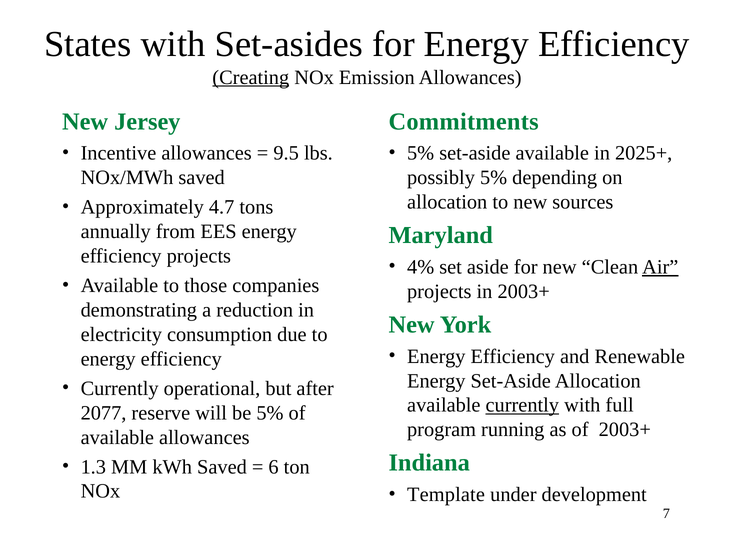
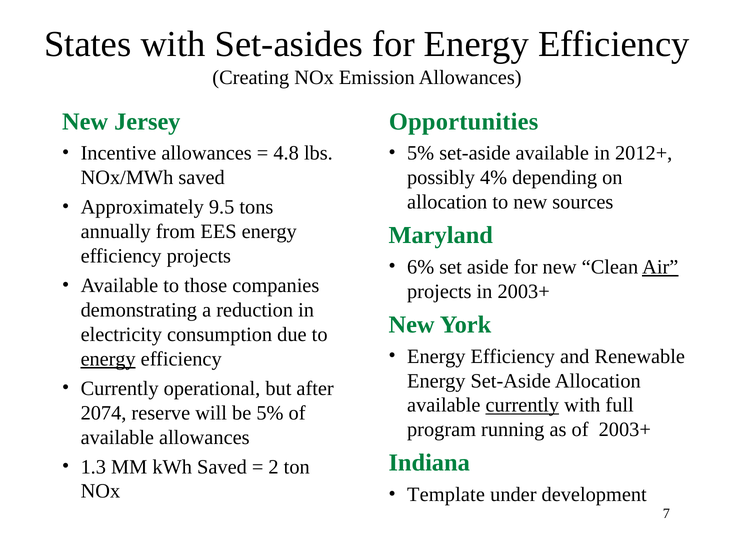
Creating underline: present -> none
Commitments: Commitments -> Opportunities
9.5: 9.5 -> 4.8
2025+: 2025+ -> 2012+
possibly 5%: 5% -> 4%
4.7: 4.7 -> 9.5
4%: 4% -> 6%
energy at (108, 359) underline: none -> present
2077: 2077 -> 2074
6: 6 -> 2
